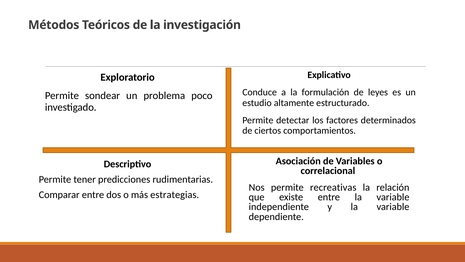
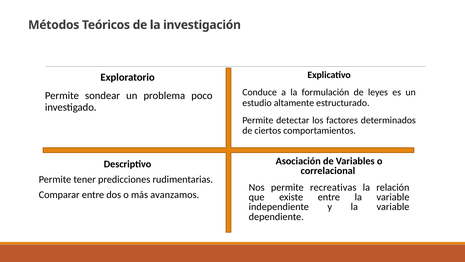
estrategias: estrategias -> avanzamos
